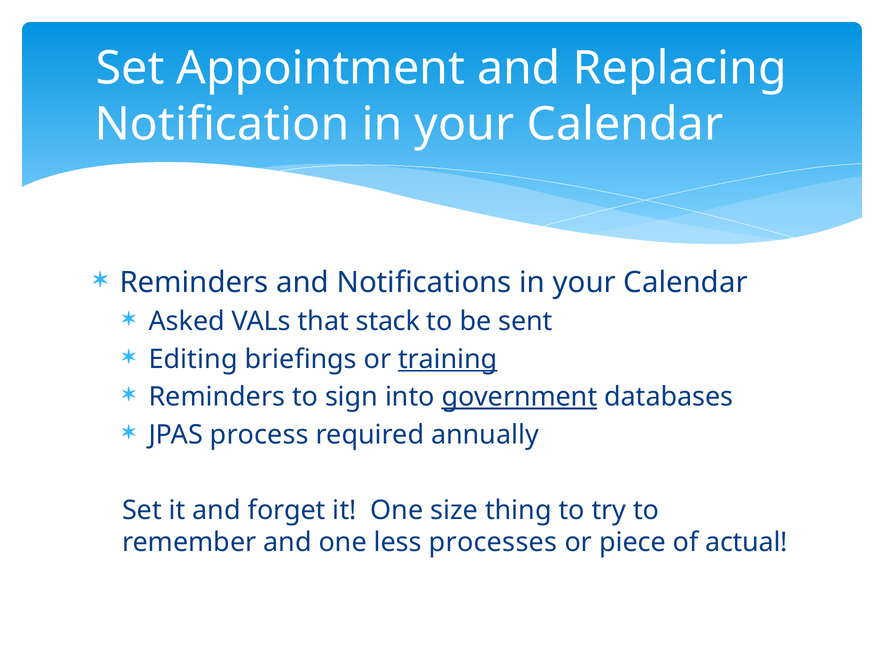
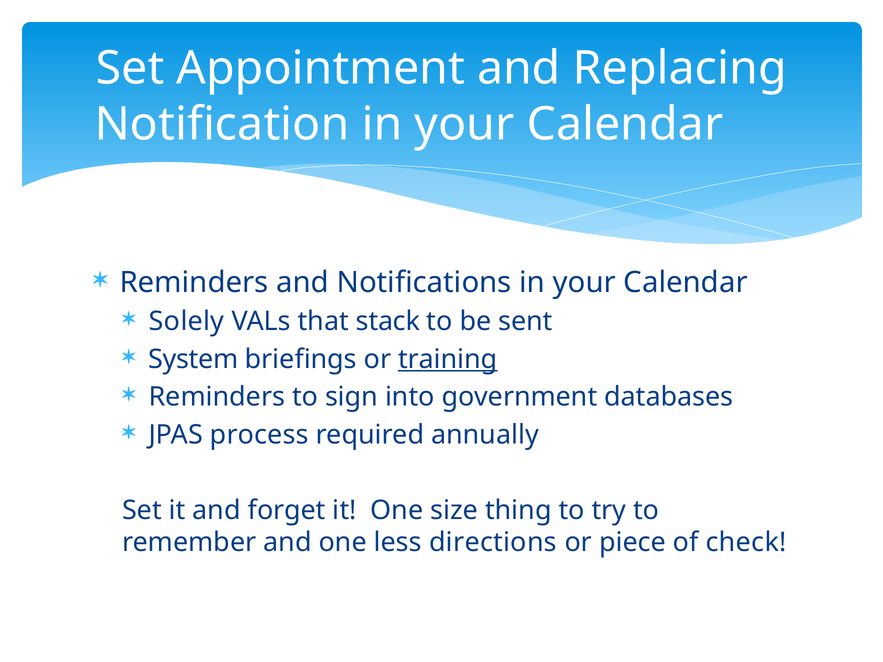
Asked: Asked -> Solely
Editing: Editing -> System
government underline: present -> none
processes: processes -> directions
actual: actual -> check
